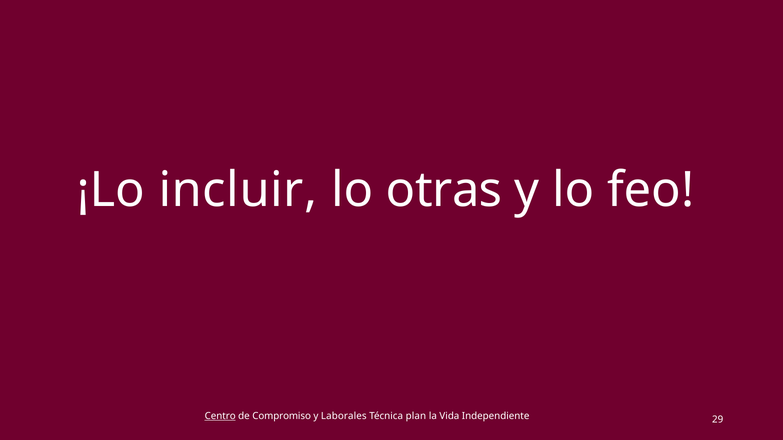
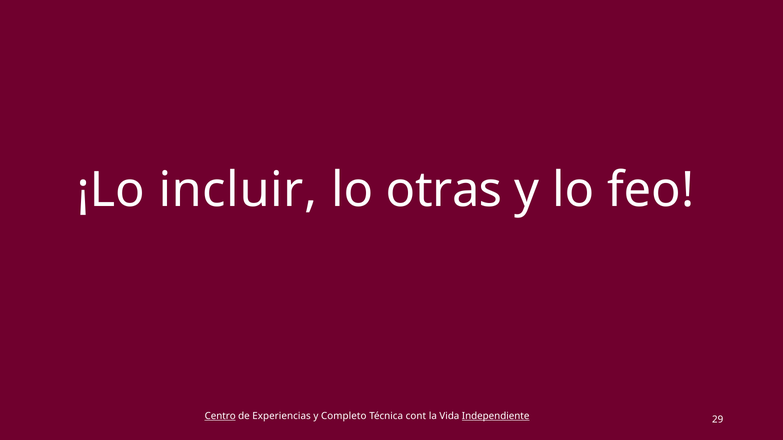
Compromiso: Compromiso -> Experiencias
Laborales: Laborales -> Completo
plan: plan -> cont
Independiente underline: none -> present
